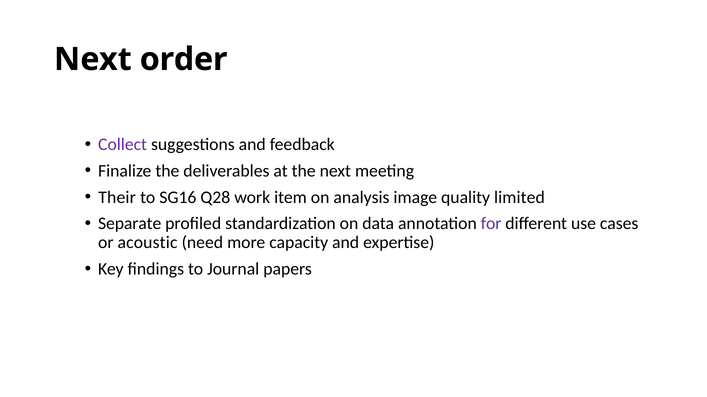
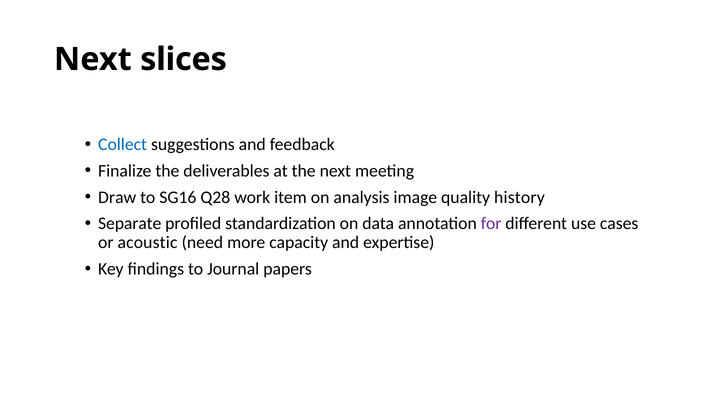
order: order -> slices
Collect colour: purple -> blue
Their: Their -> Draw
limited: limited -> history
